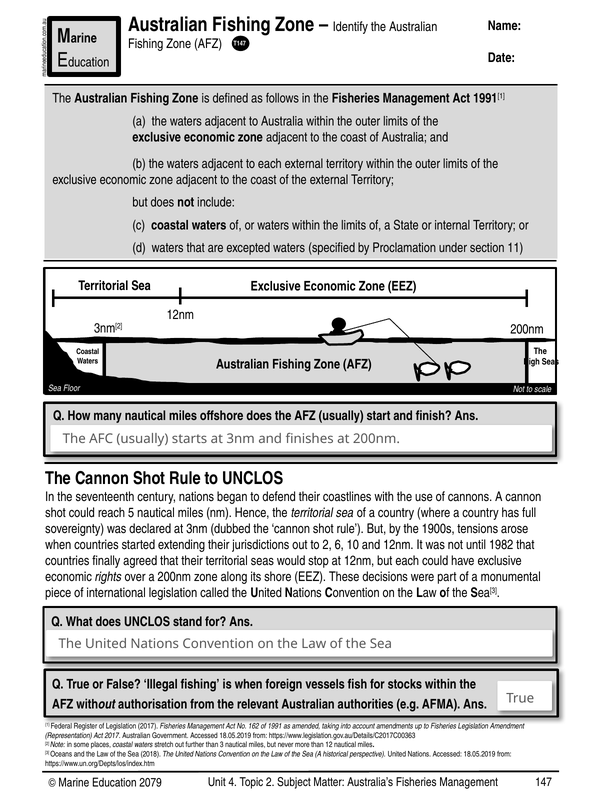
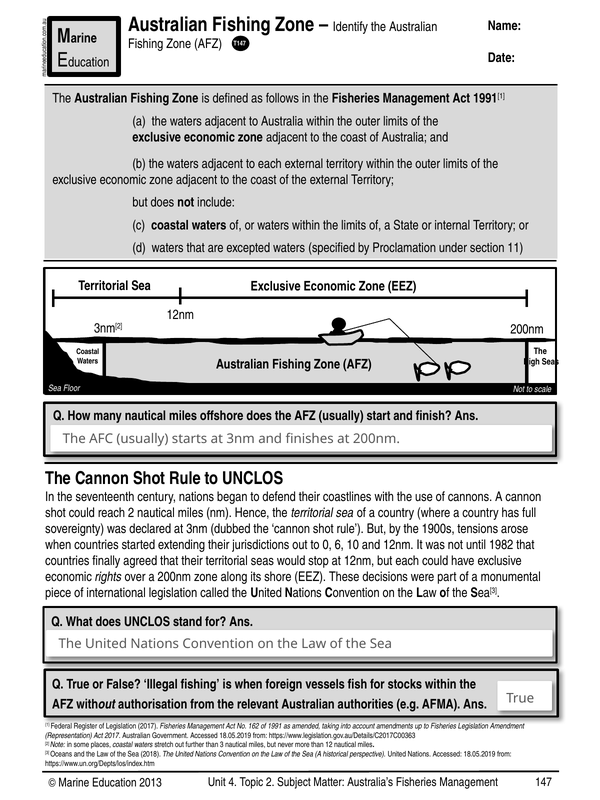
reach 5: 5 -> 2
to 2: 2 -> 0
2079: 2079 -> 2013
